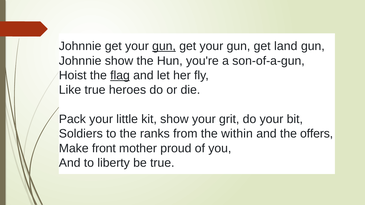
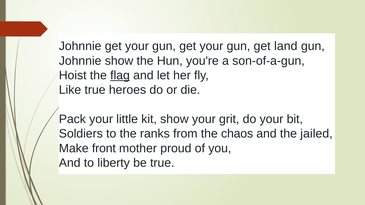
gun at (164, 46) underline: present -> none
within: within -> chaos
offers: offers -> jailed
